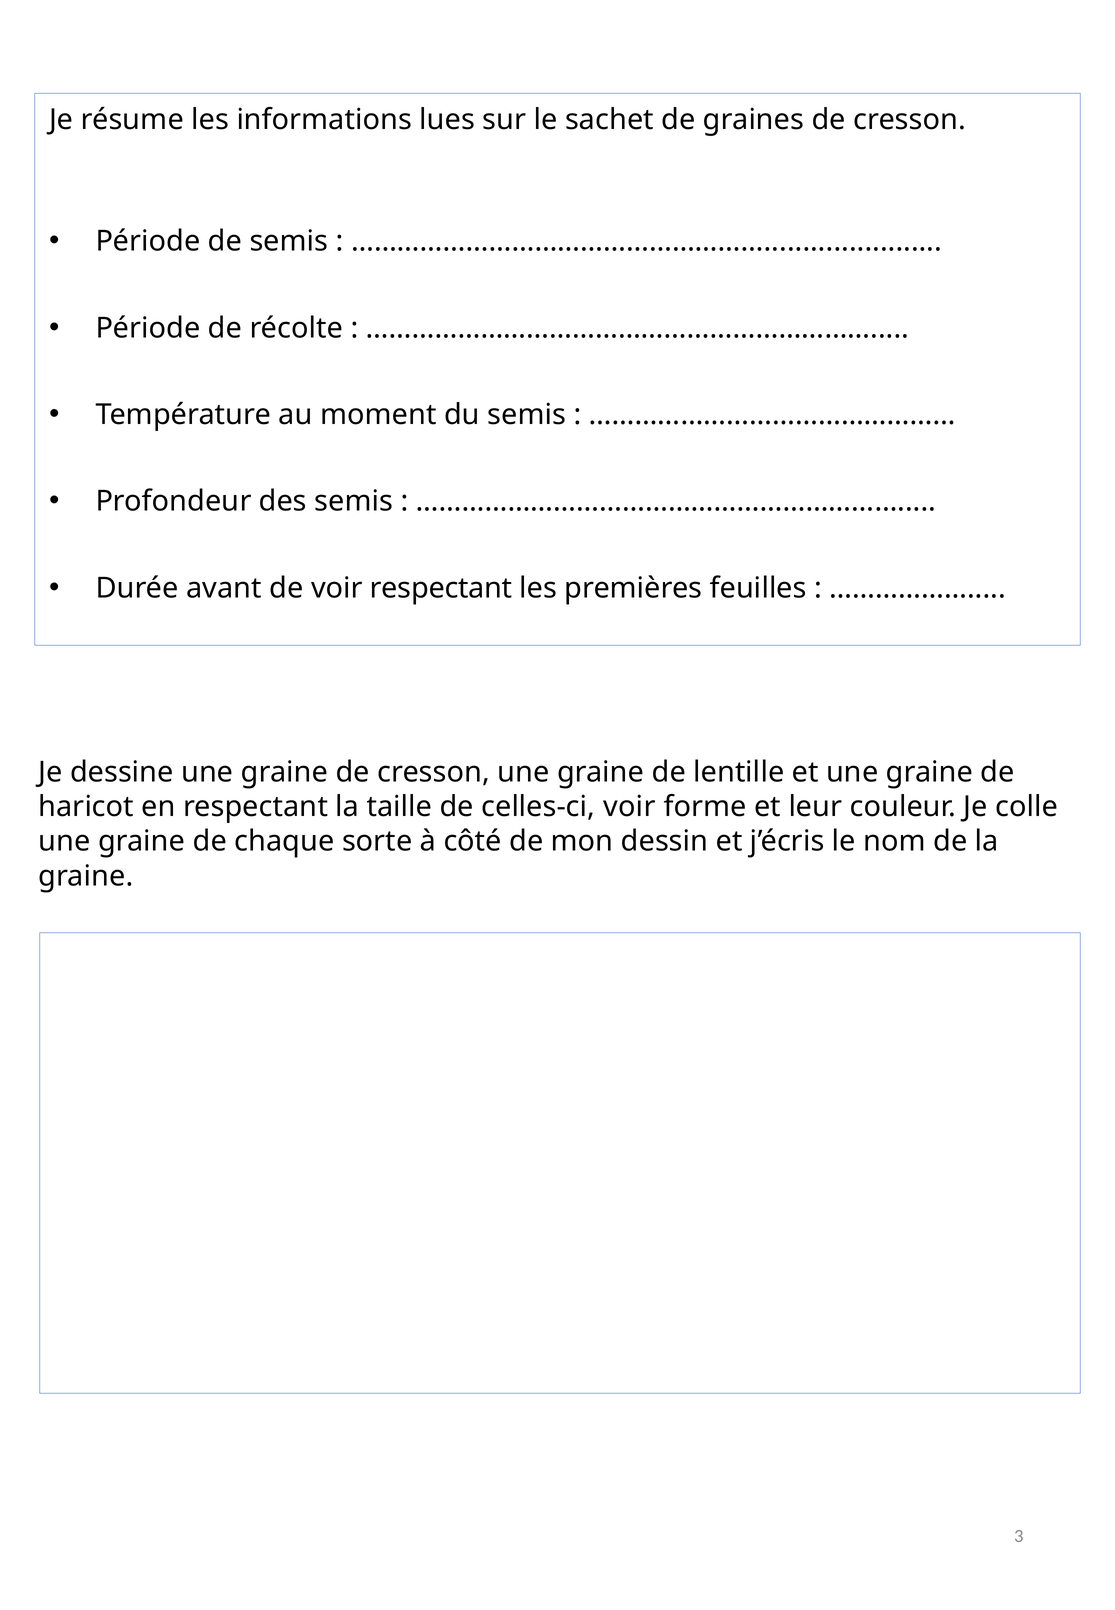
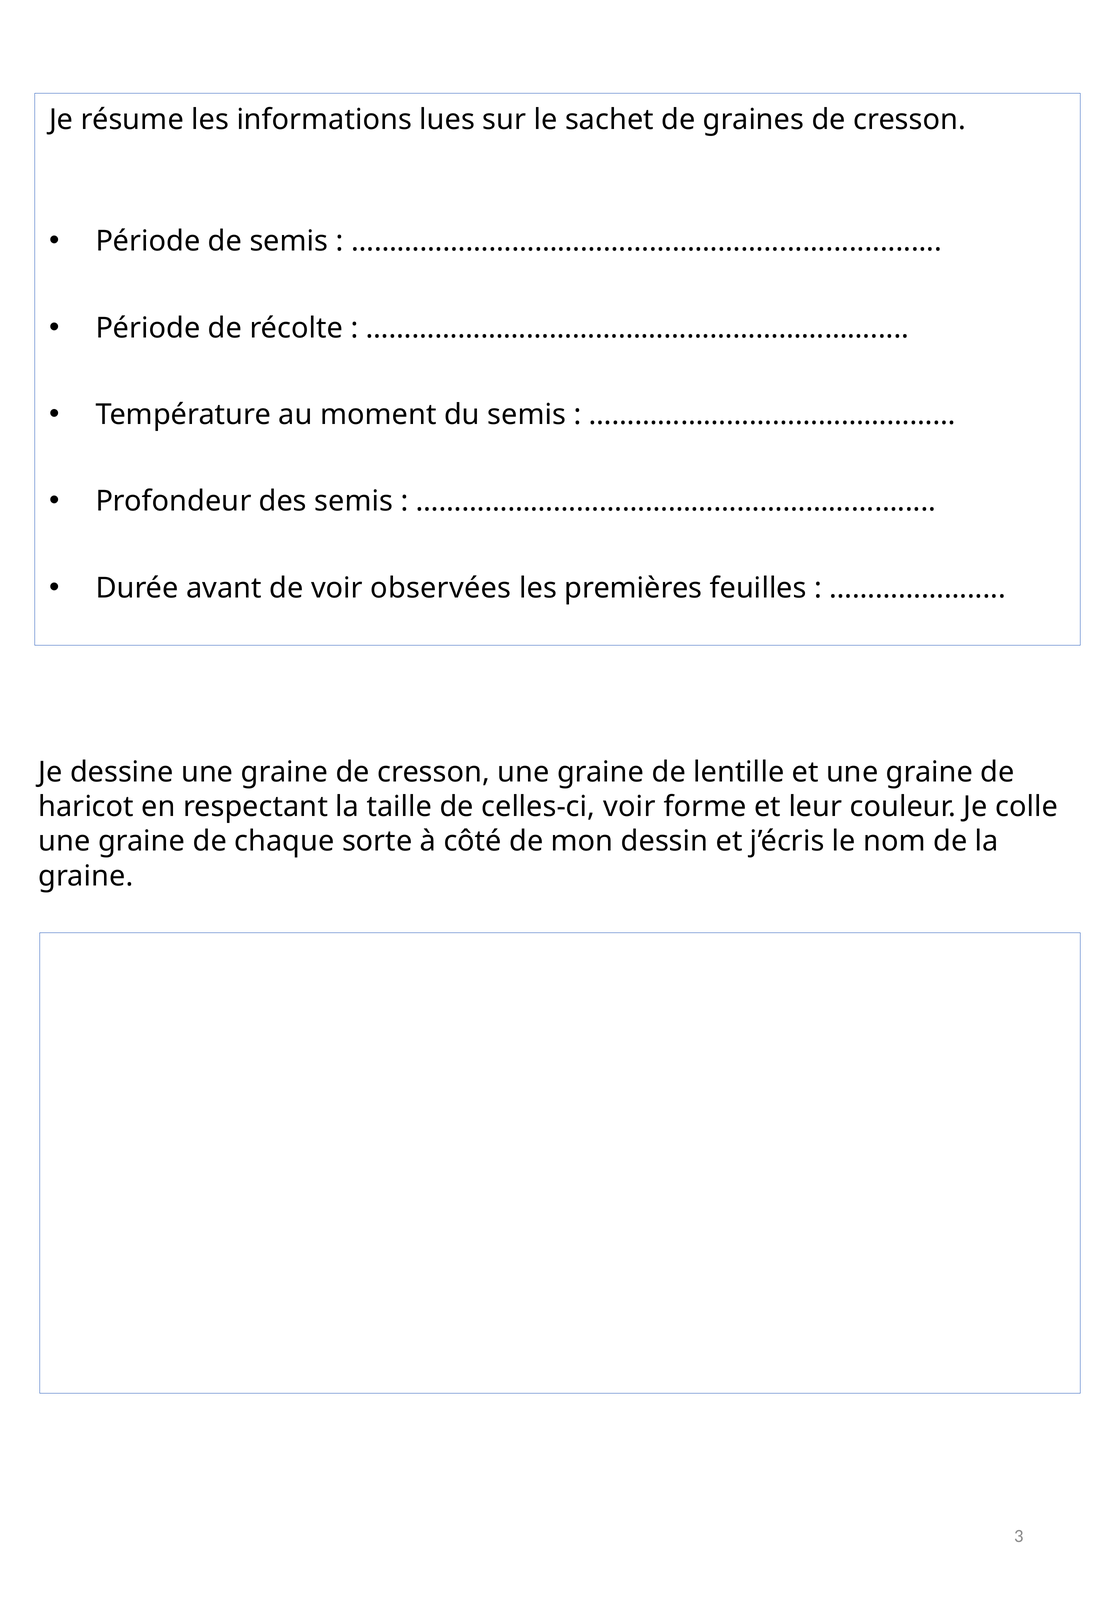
voir respectant: respectant -> observées
